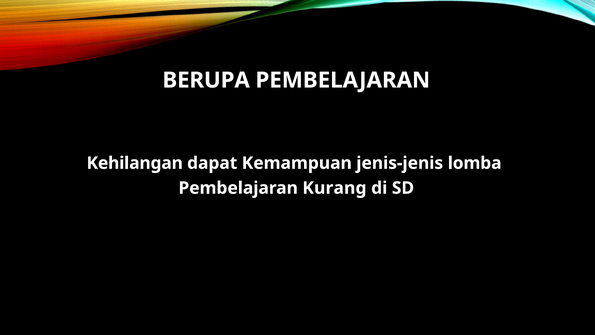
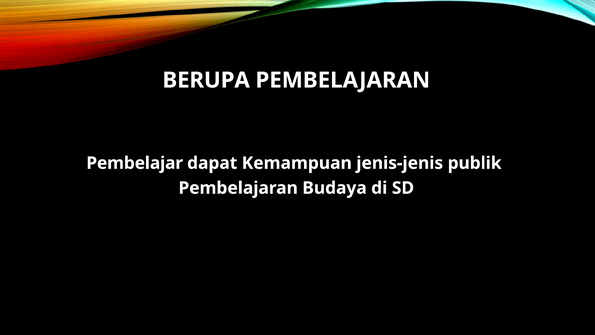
Kehilangan: Kehilangan -> Pembelajar
lomba: lomba -> publik
Kurang: Kurang -> Budaya
